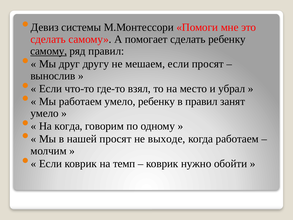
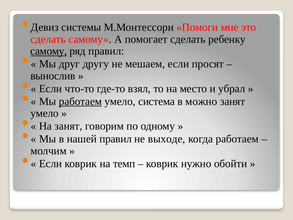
работаем at (80, 101) underline: none -> present
умело ребенку: ребенку -> система
в правил: правил -> можно
На когда: когда -> занят
нашей просят: просят -> правил
